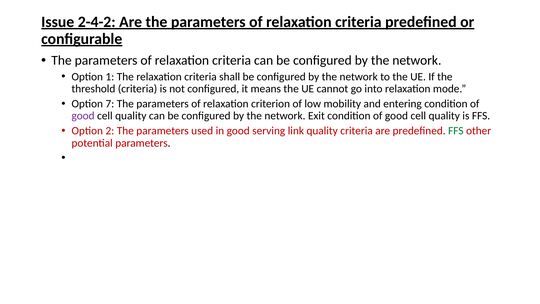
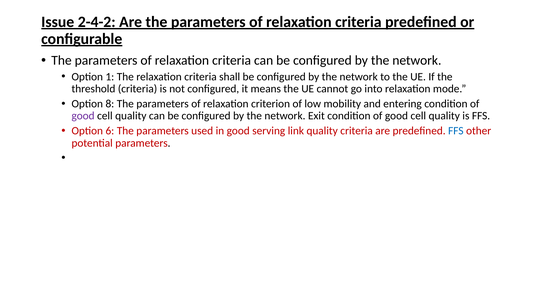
7: 7 -> 8
2: 2 -> 6
FFS at (456, 131) colour: green -> blue
